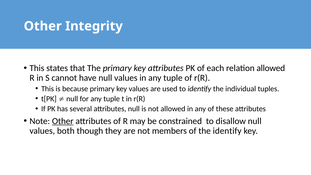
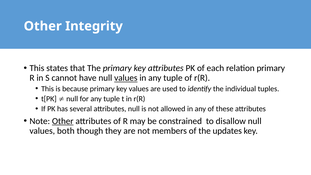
relation allowed: allowed -> primary
values at (126, 78) underline: none -> present
the identify: identify -> updates
